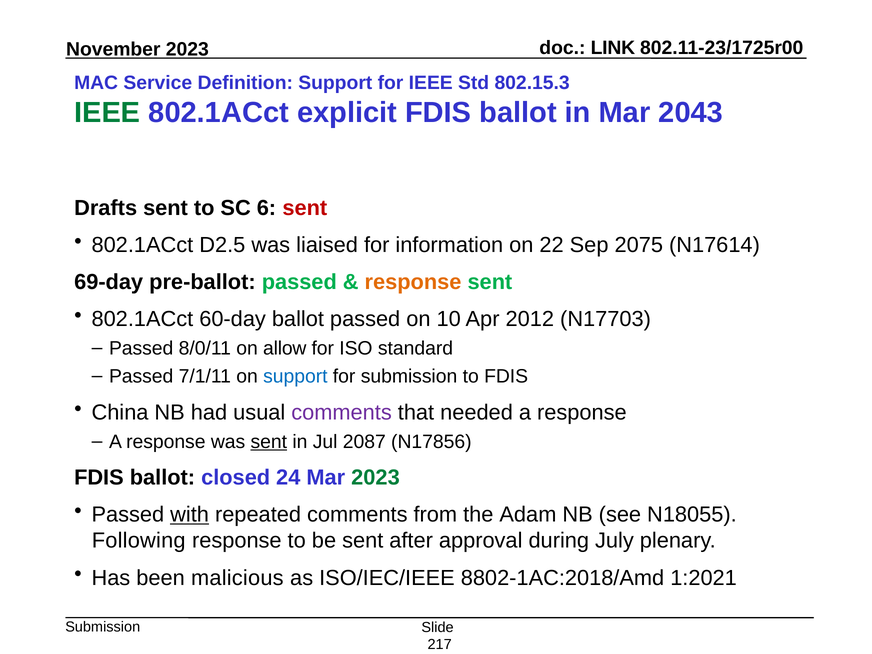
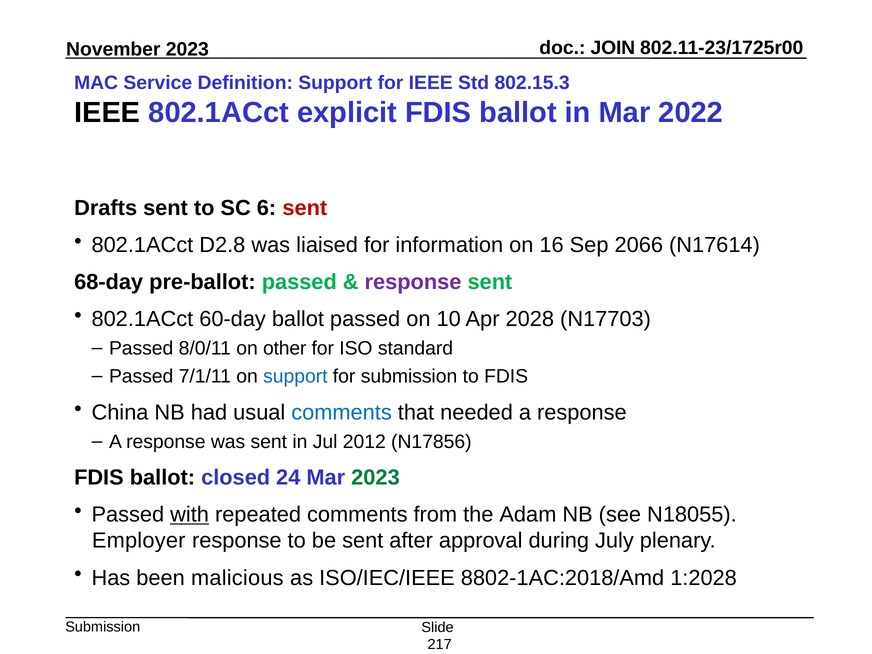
LINK: LINK -> JOIN
IEEE at (107, 113) colour: green -> black
2043: 2043 -> 2022
D2.5: D2.5 -> D2.8
22: 22 -> 16
2075: 2075 -> 2066
69-day: 69-day -> 68-day
response at (413, 282) colour: orange -> purple
2012: 2012 -> 2028
allow: allow -> other
comments at (342, 412) colour: purple -> blue
sent at (269, 442) underline: present -> none
2087: 2087 -> 2012
Following: Following -> Employer
1:2021: 1:2021 -> 1:2028
